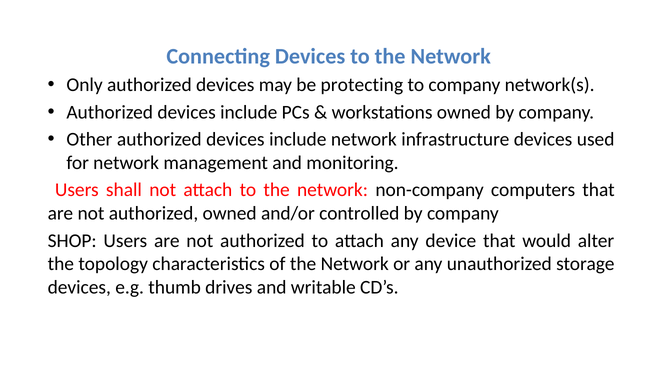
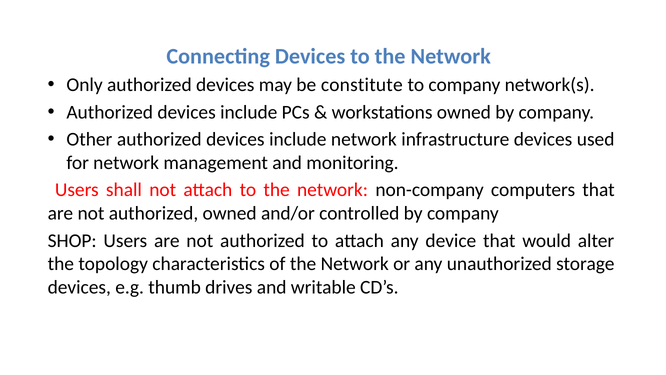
protecting: protecting -> constitute
